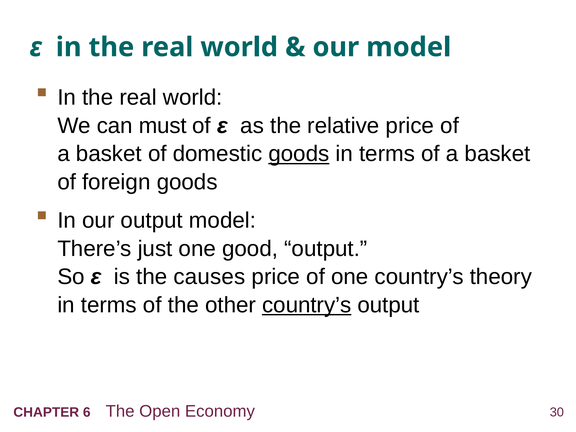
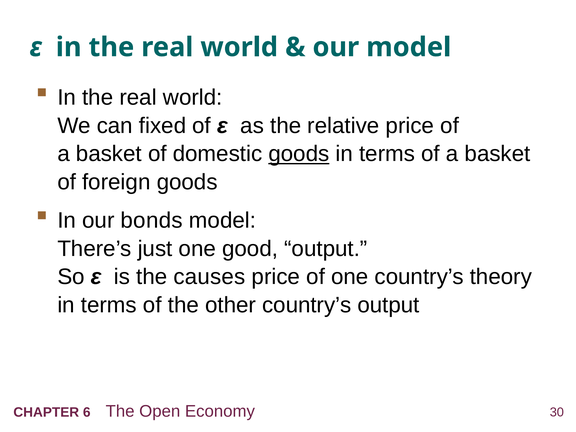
must: must -> fixed
our output: output -> bonds
country’s at (307, 305) underline: present -> none
